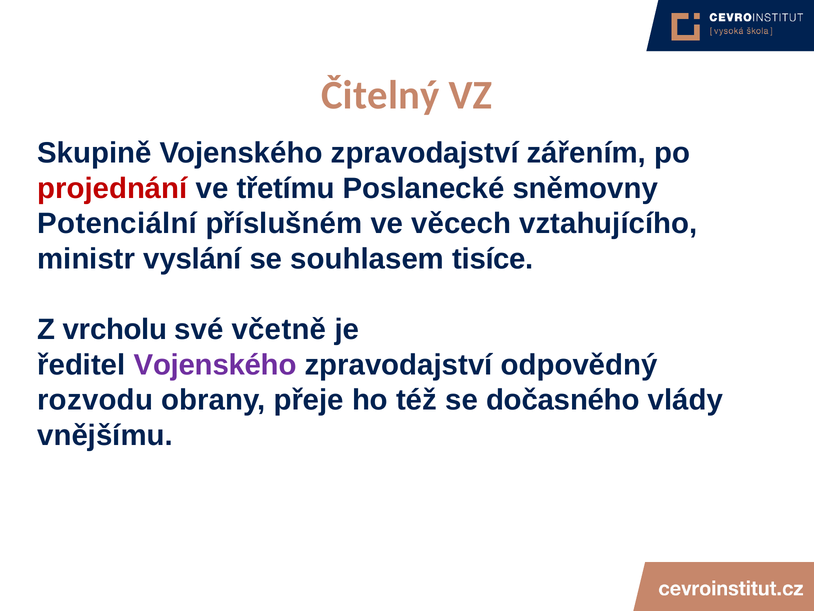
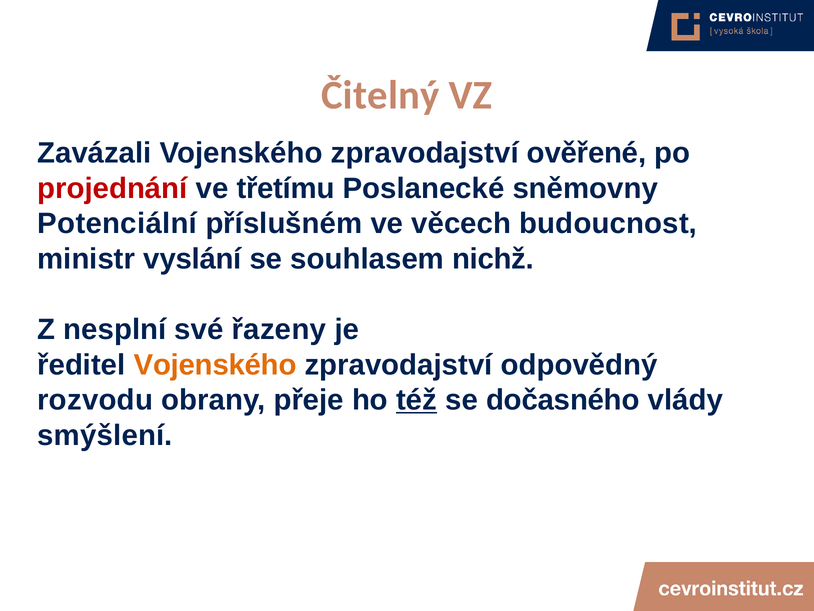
Skupině: Skupině -> Zavázali
zářením: zářením -> ověřené
vztahujícího: vztahujícího -> budoucnost
tisíce: tisíce -> nichž
vrcholu: vrcholu -> nesplní
včetně: včetně -> řazeny
Vojenského at (215, 365) colour: purple -> orange
též underline: none -> present
vnějšímu: vnějšímu -> smýšlení
